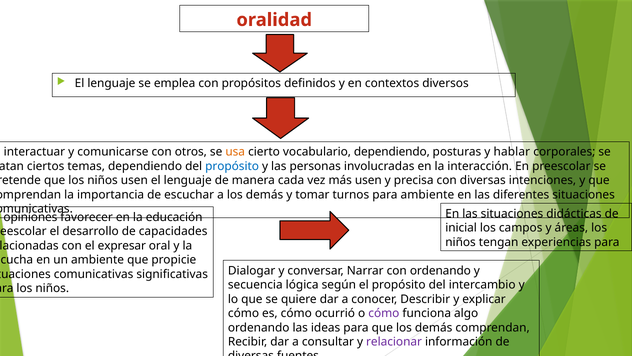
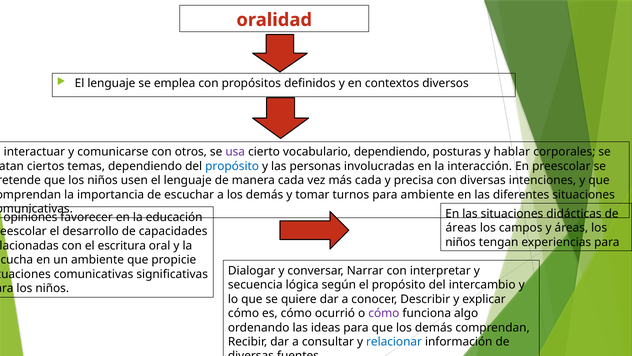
usa colour: orange -> purple
más usen: usen -> cada
inicial at (461, 228): inicial -> áreas
expresar: expresar -> escritura
con ordenando: ordenando -> interpretar
relacionar colour: purple -> blue
